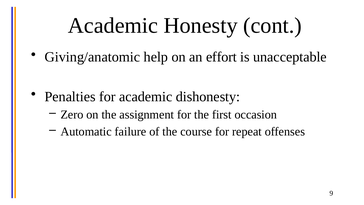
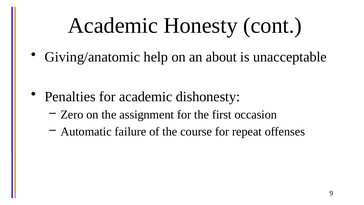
effort: effort -> about
